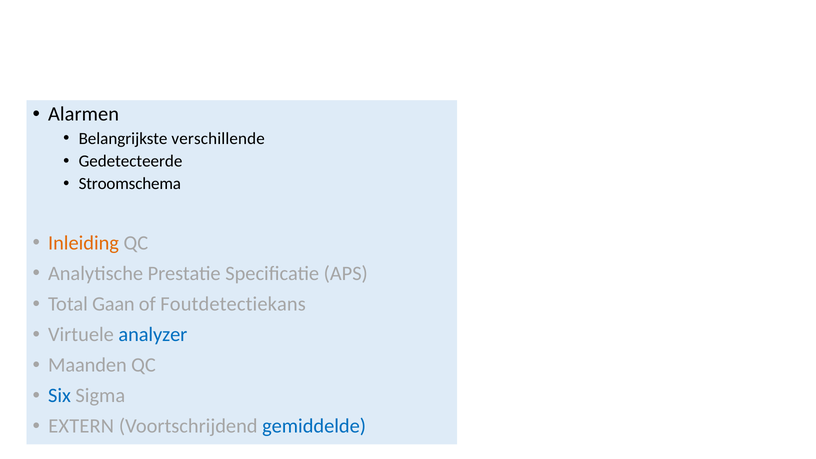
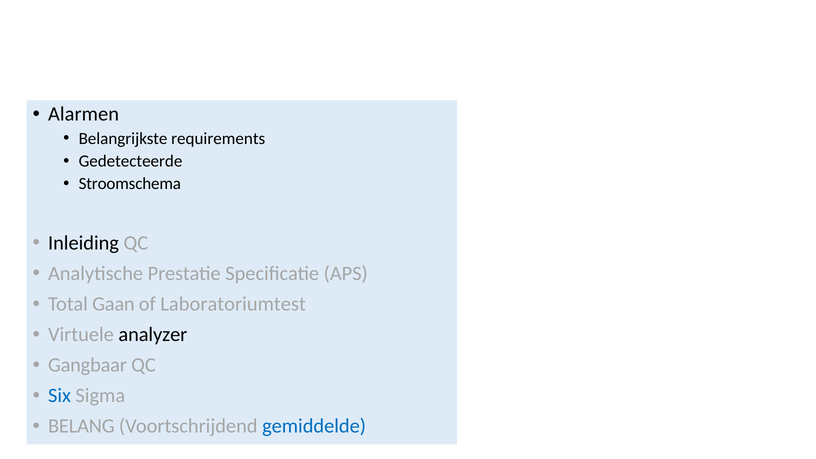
verschillende: verschillende -> requirements
Inleiding colour: orange -> black
Foutdetectiekans: Foutdetectiekans -> Laboratoriumtest
analyzer colour: blue -> black
Maanden: Maanden -> Gangbaar
EXTERN: EXTERN -> BELANG
